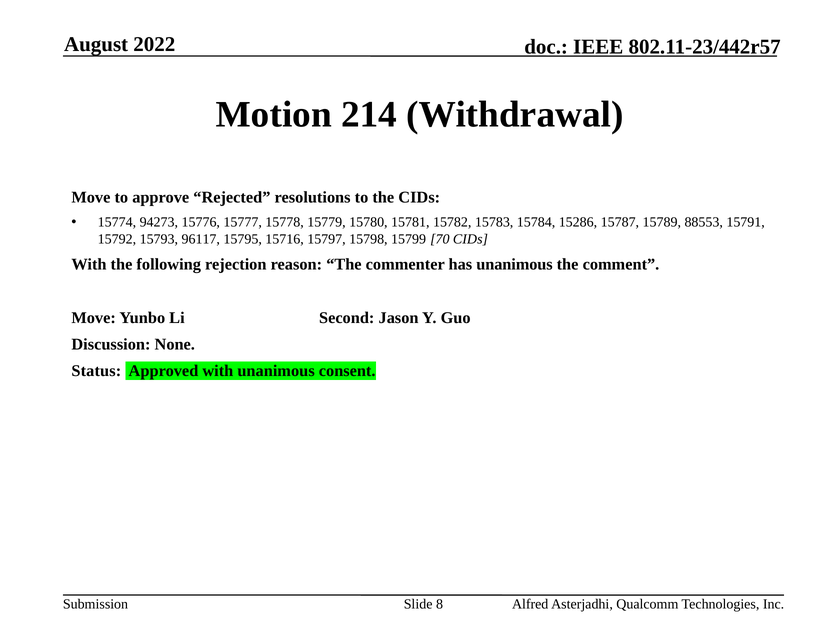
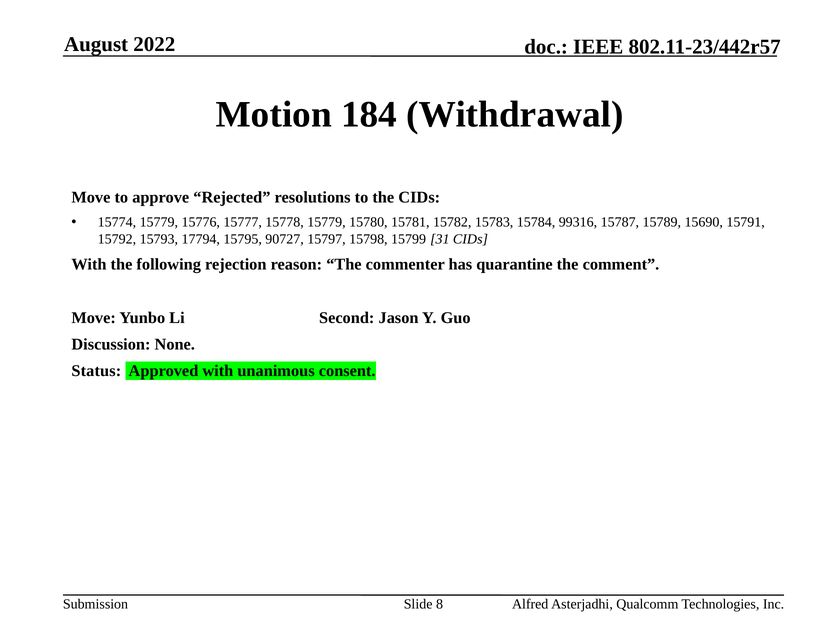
214: 214 -> 184
15774 94273: 94273 -> 15779
15286: 15286 -> 99316
88553: 88553 -> 15690
96117: 96117 -> 17794
15716: 15716 -> 90727
70: 70 -> 31
has unanimous: unanimous -> quarantine
